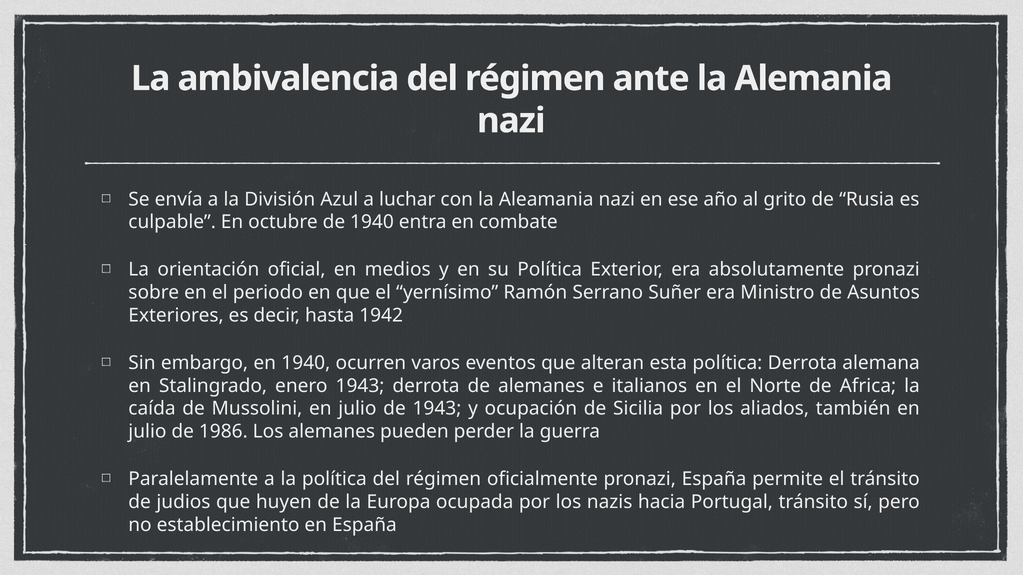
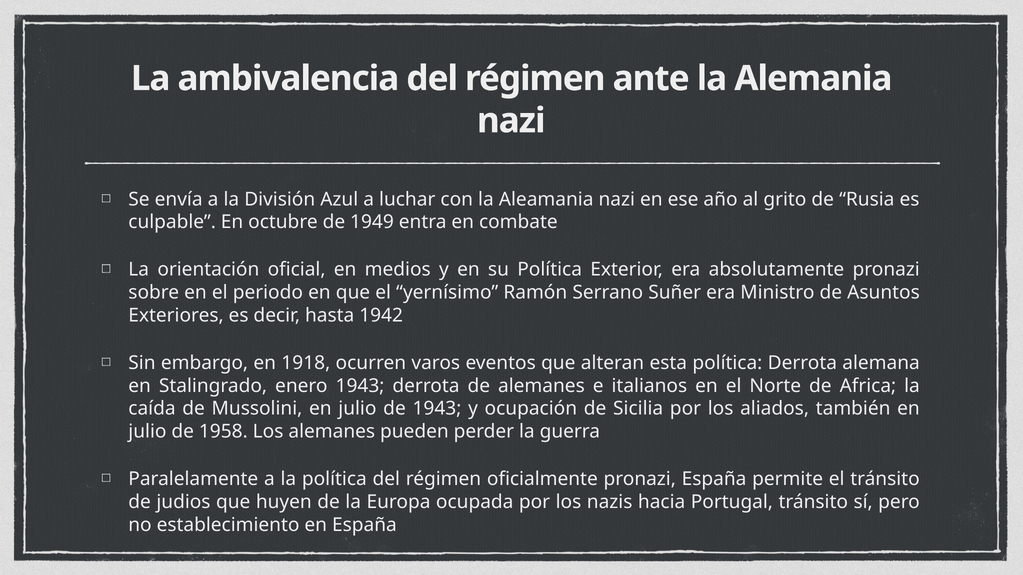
de 1940: 1940 -> 1949
en 1940: 1940 -> 1918
1986: 1986 -> 1958
